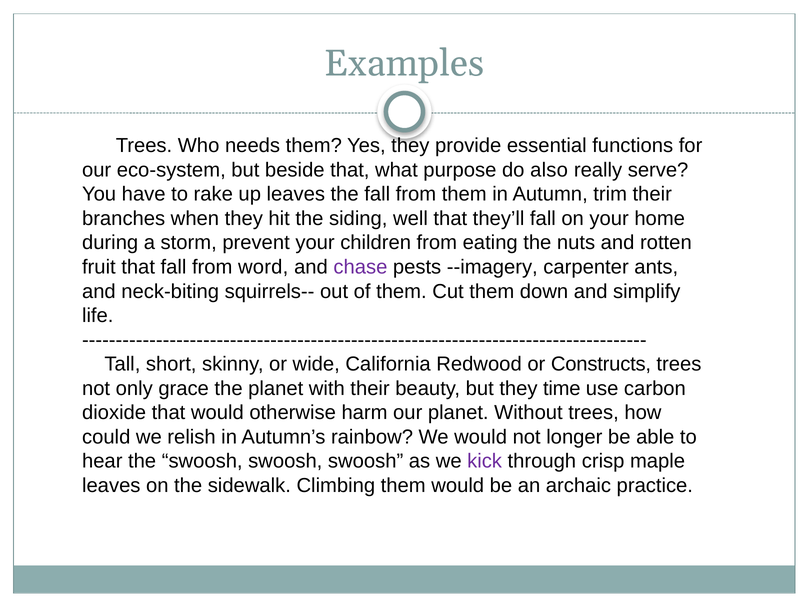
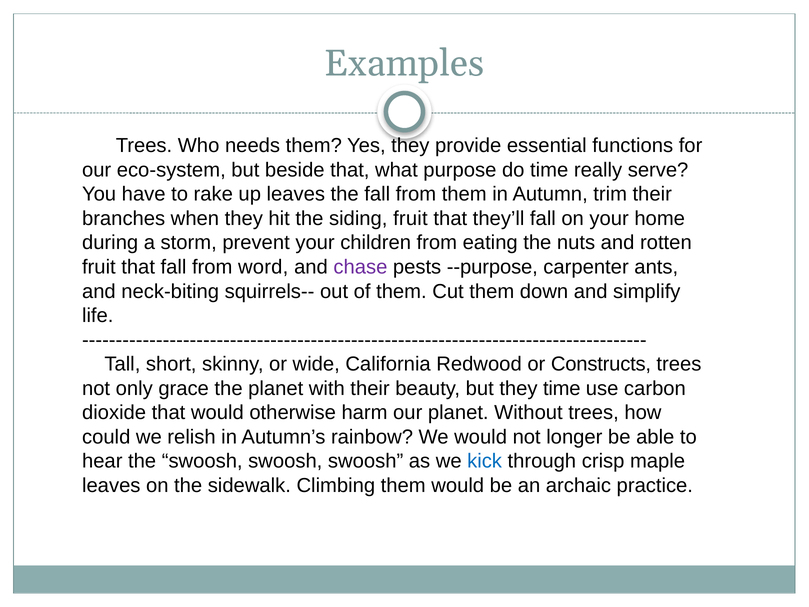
do also: also -> time
siding well: well -> fruit
--imagery: --imagery -> --purpose
kick colour: purple -> blue
